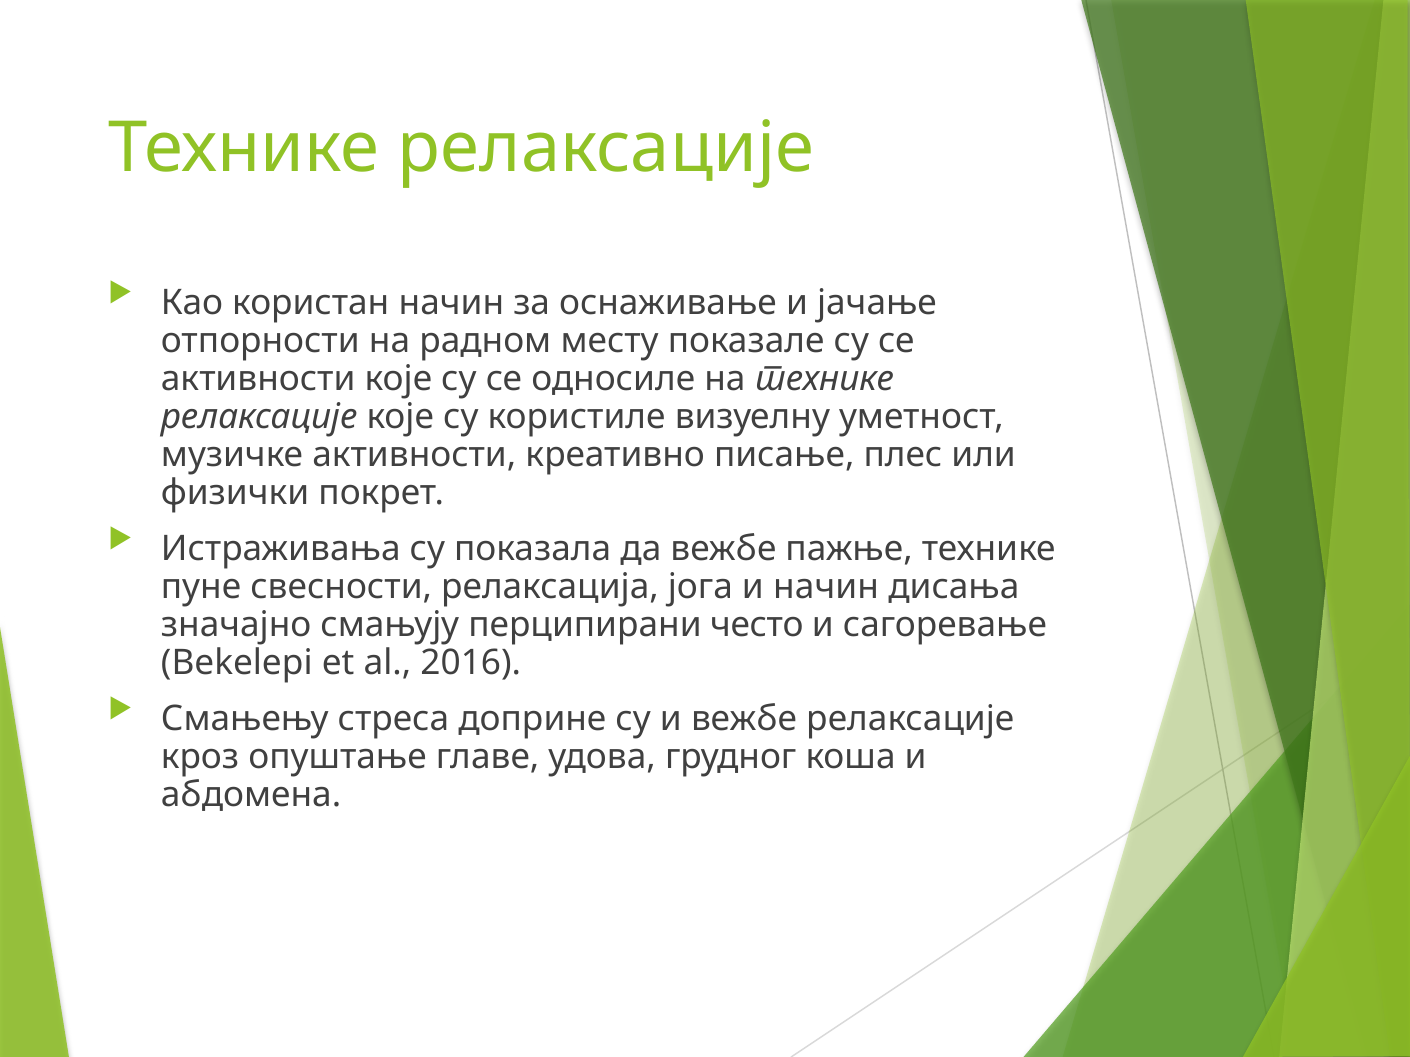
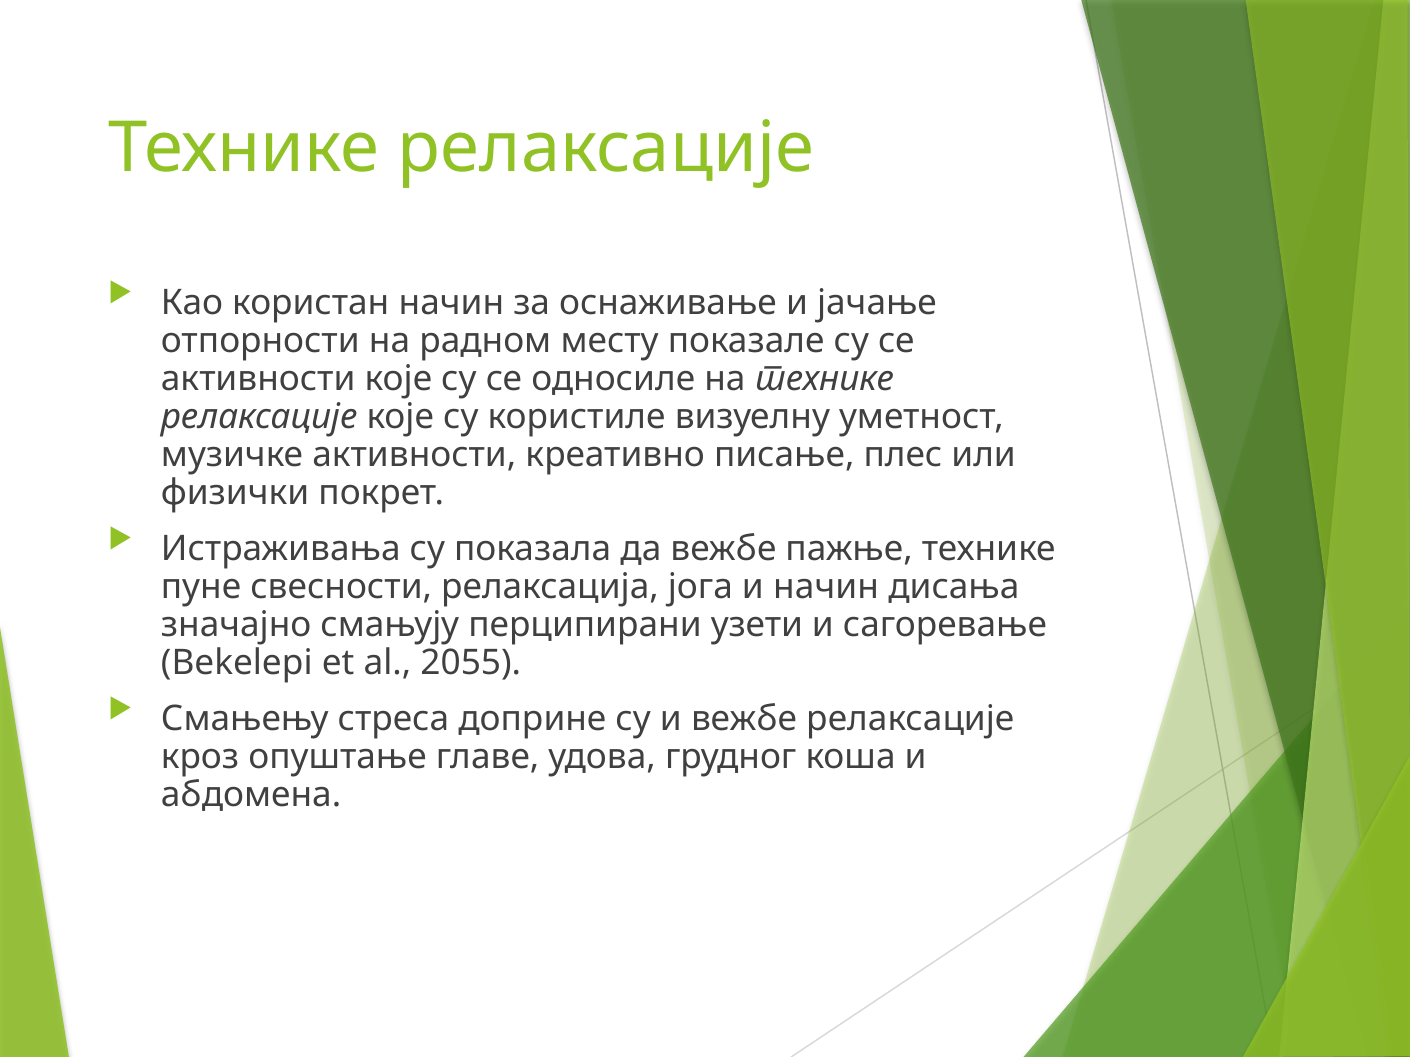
често: често -> узети
2016: 2016 -> 2055
